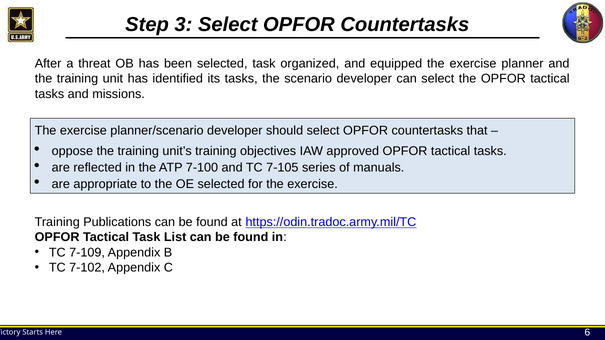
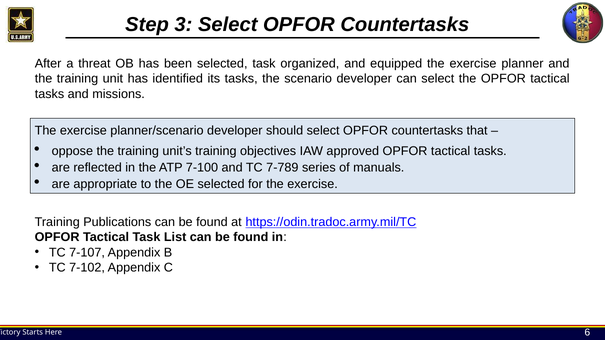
7-105: 7-105 -> 7-789
7-109: 7-109 -> 7-107
